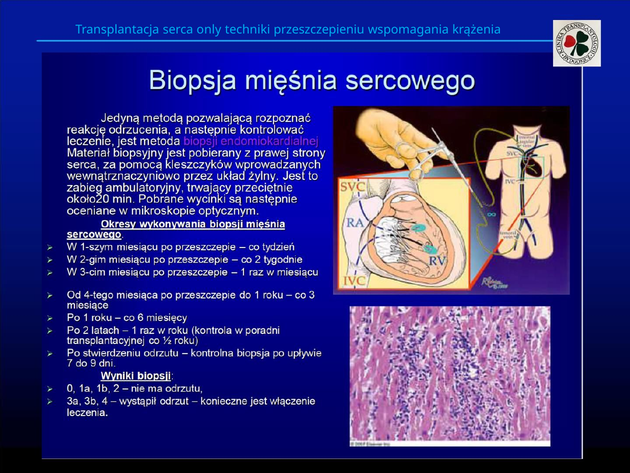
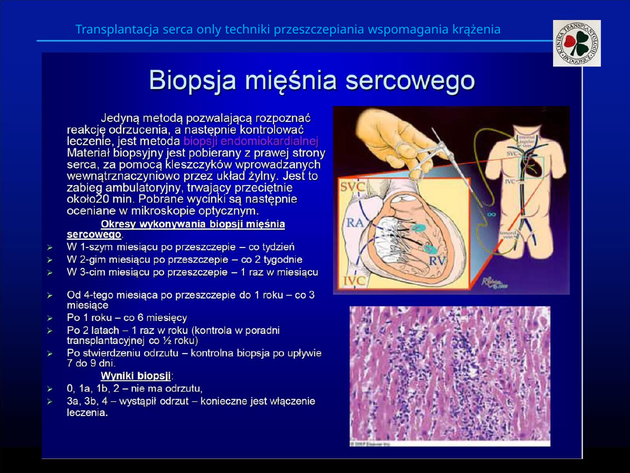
przeszczepieniu: przeszczepieniu -> przeszczepiania
